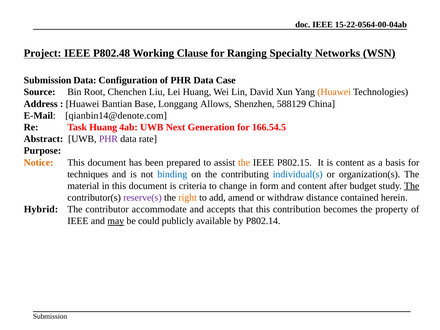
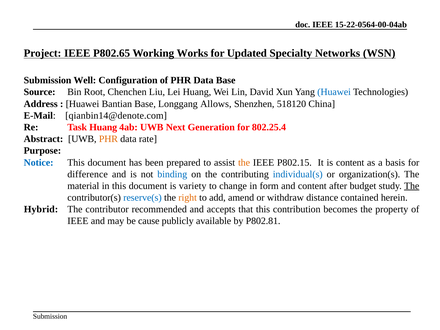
P802.48: P802.48 -> P802.65
Clause: Clause -> Works
Ranging: Ranging -> Updated
Submission Data: Data -> Well
Data Case: Case -> Base
Huawei at (334, 92) colour: orange -> blue
588129: 588129 -> 518120
166.54.5: 166.54.5 -> 802.25.4
PHR at (108, 139) colour: purple -> orange
Notice colour: orange -> blue
techniques: techniques -> difference
criteria: criteria -> variety
reserve(s colour: purple -> blue
accommodate: accommodate -> recommended
may underline: present -> none
could: could -> cause
P802.14: P802.14 -> P802.81
